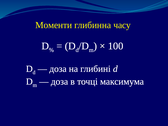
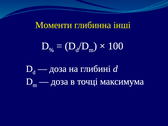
часу: часу -> інші
